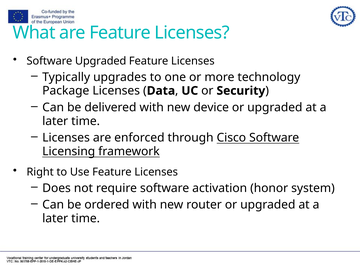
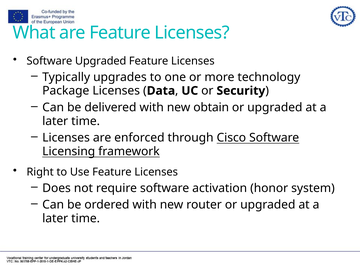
device: device -> obtain
